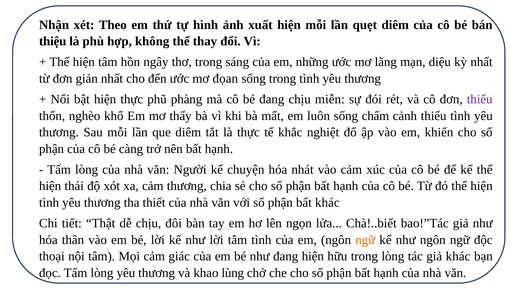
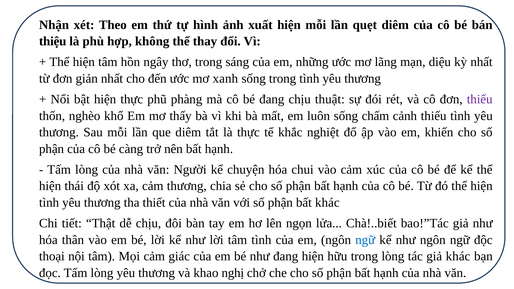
đọan: đọan -> xanh
miễn: miễn -> thuật
nhát: nhát -> chui
ngữ at (365, 240) colour: orange -> blue
lùng: lùng -> nghị
